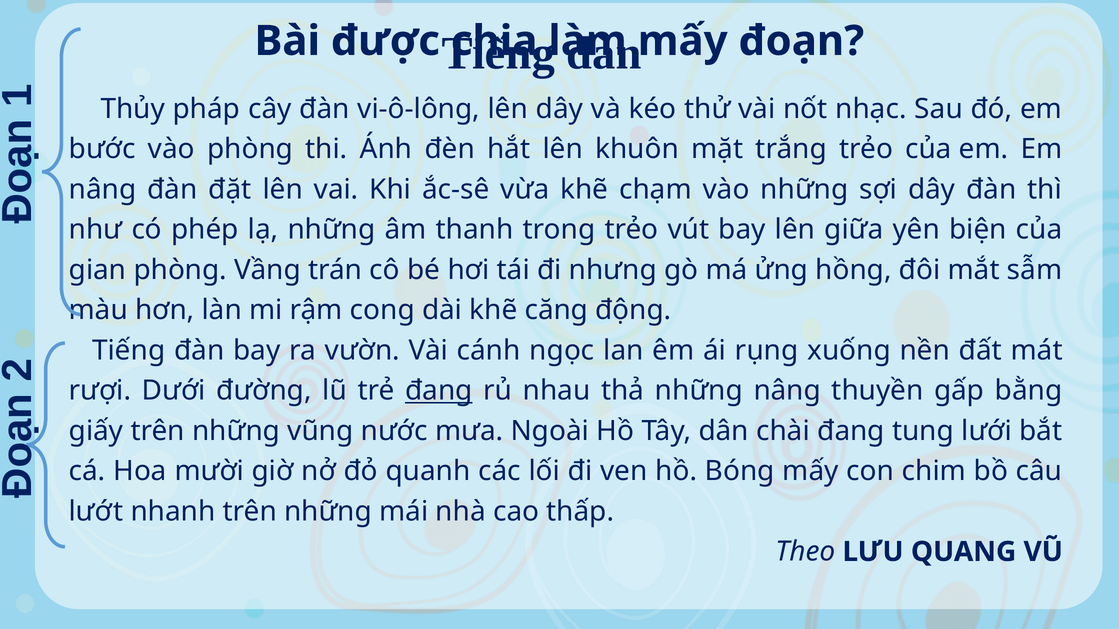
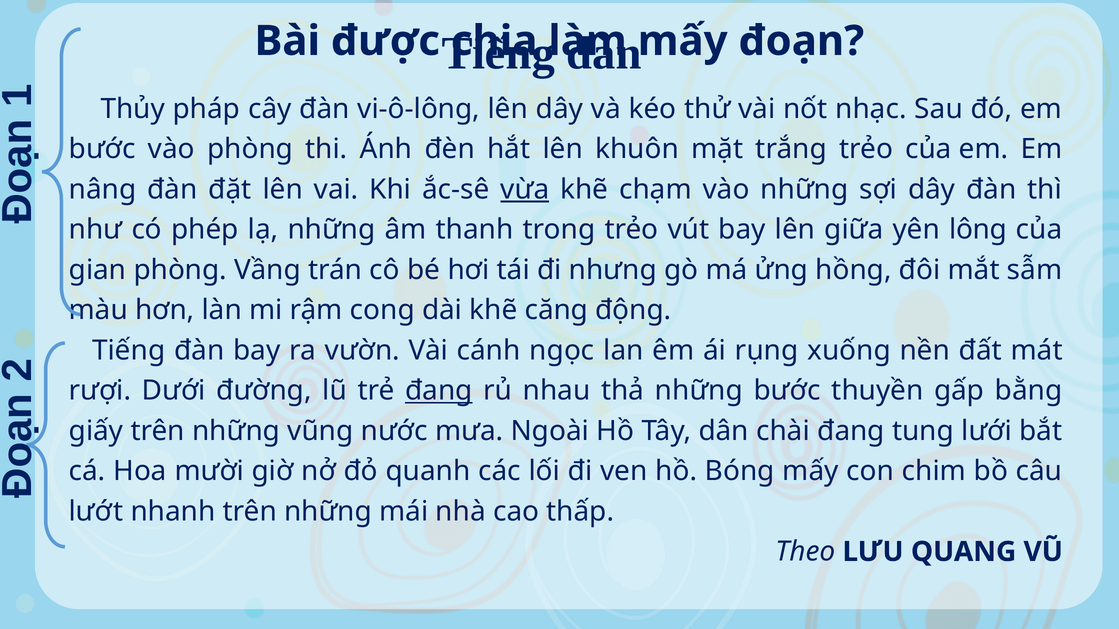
vừa underline: none -> present
biện: biện -> lông
những nâng: nâng -> bước
